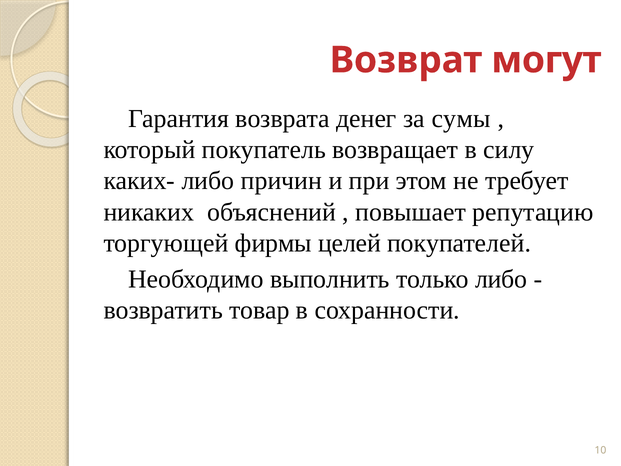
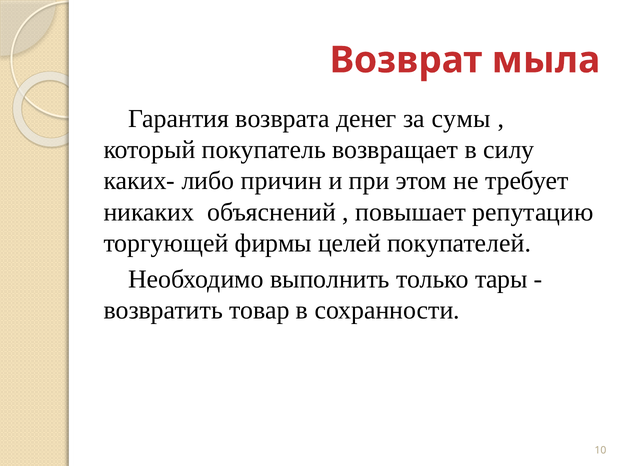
могут: могут -> мыла
только либо: либо -> тары
